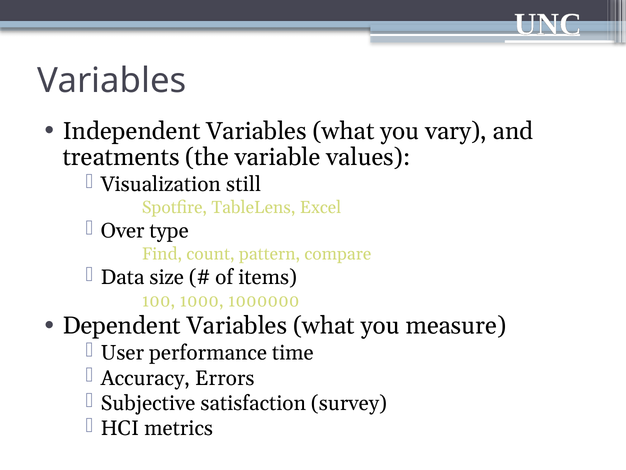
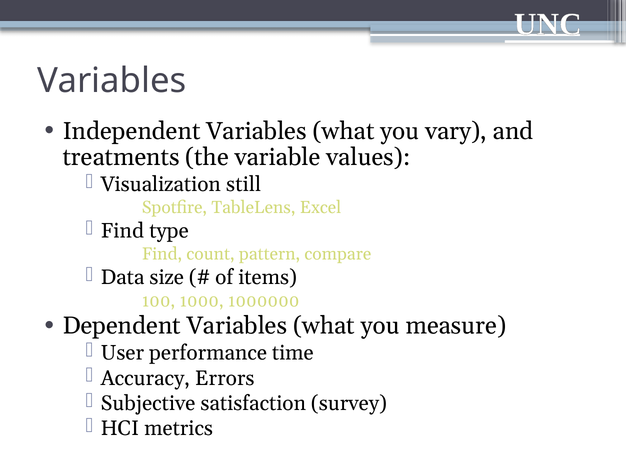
Over at (123, 231): Over -> Find
